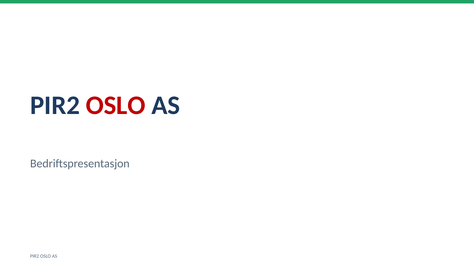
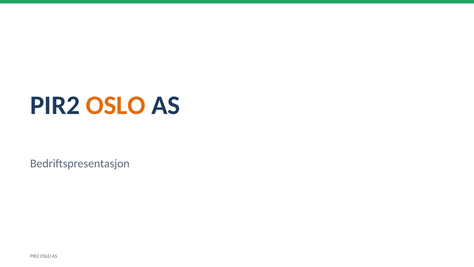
OSLO at (116, 105) colour: red -> orange
